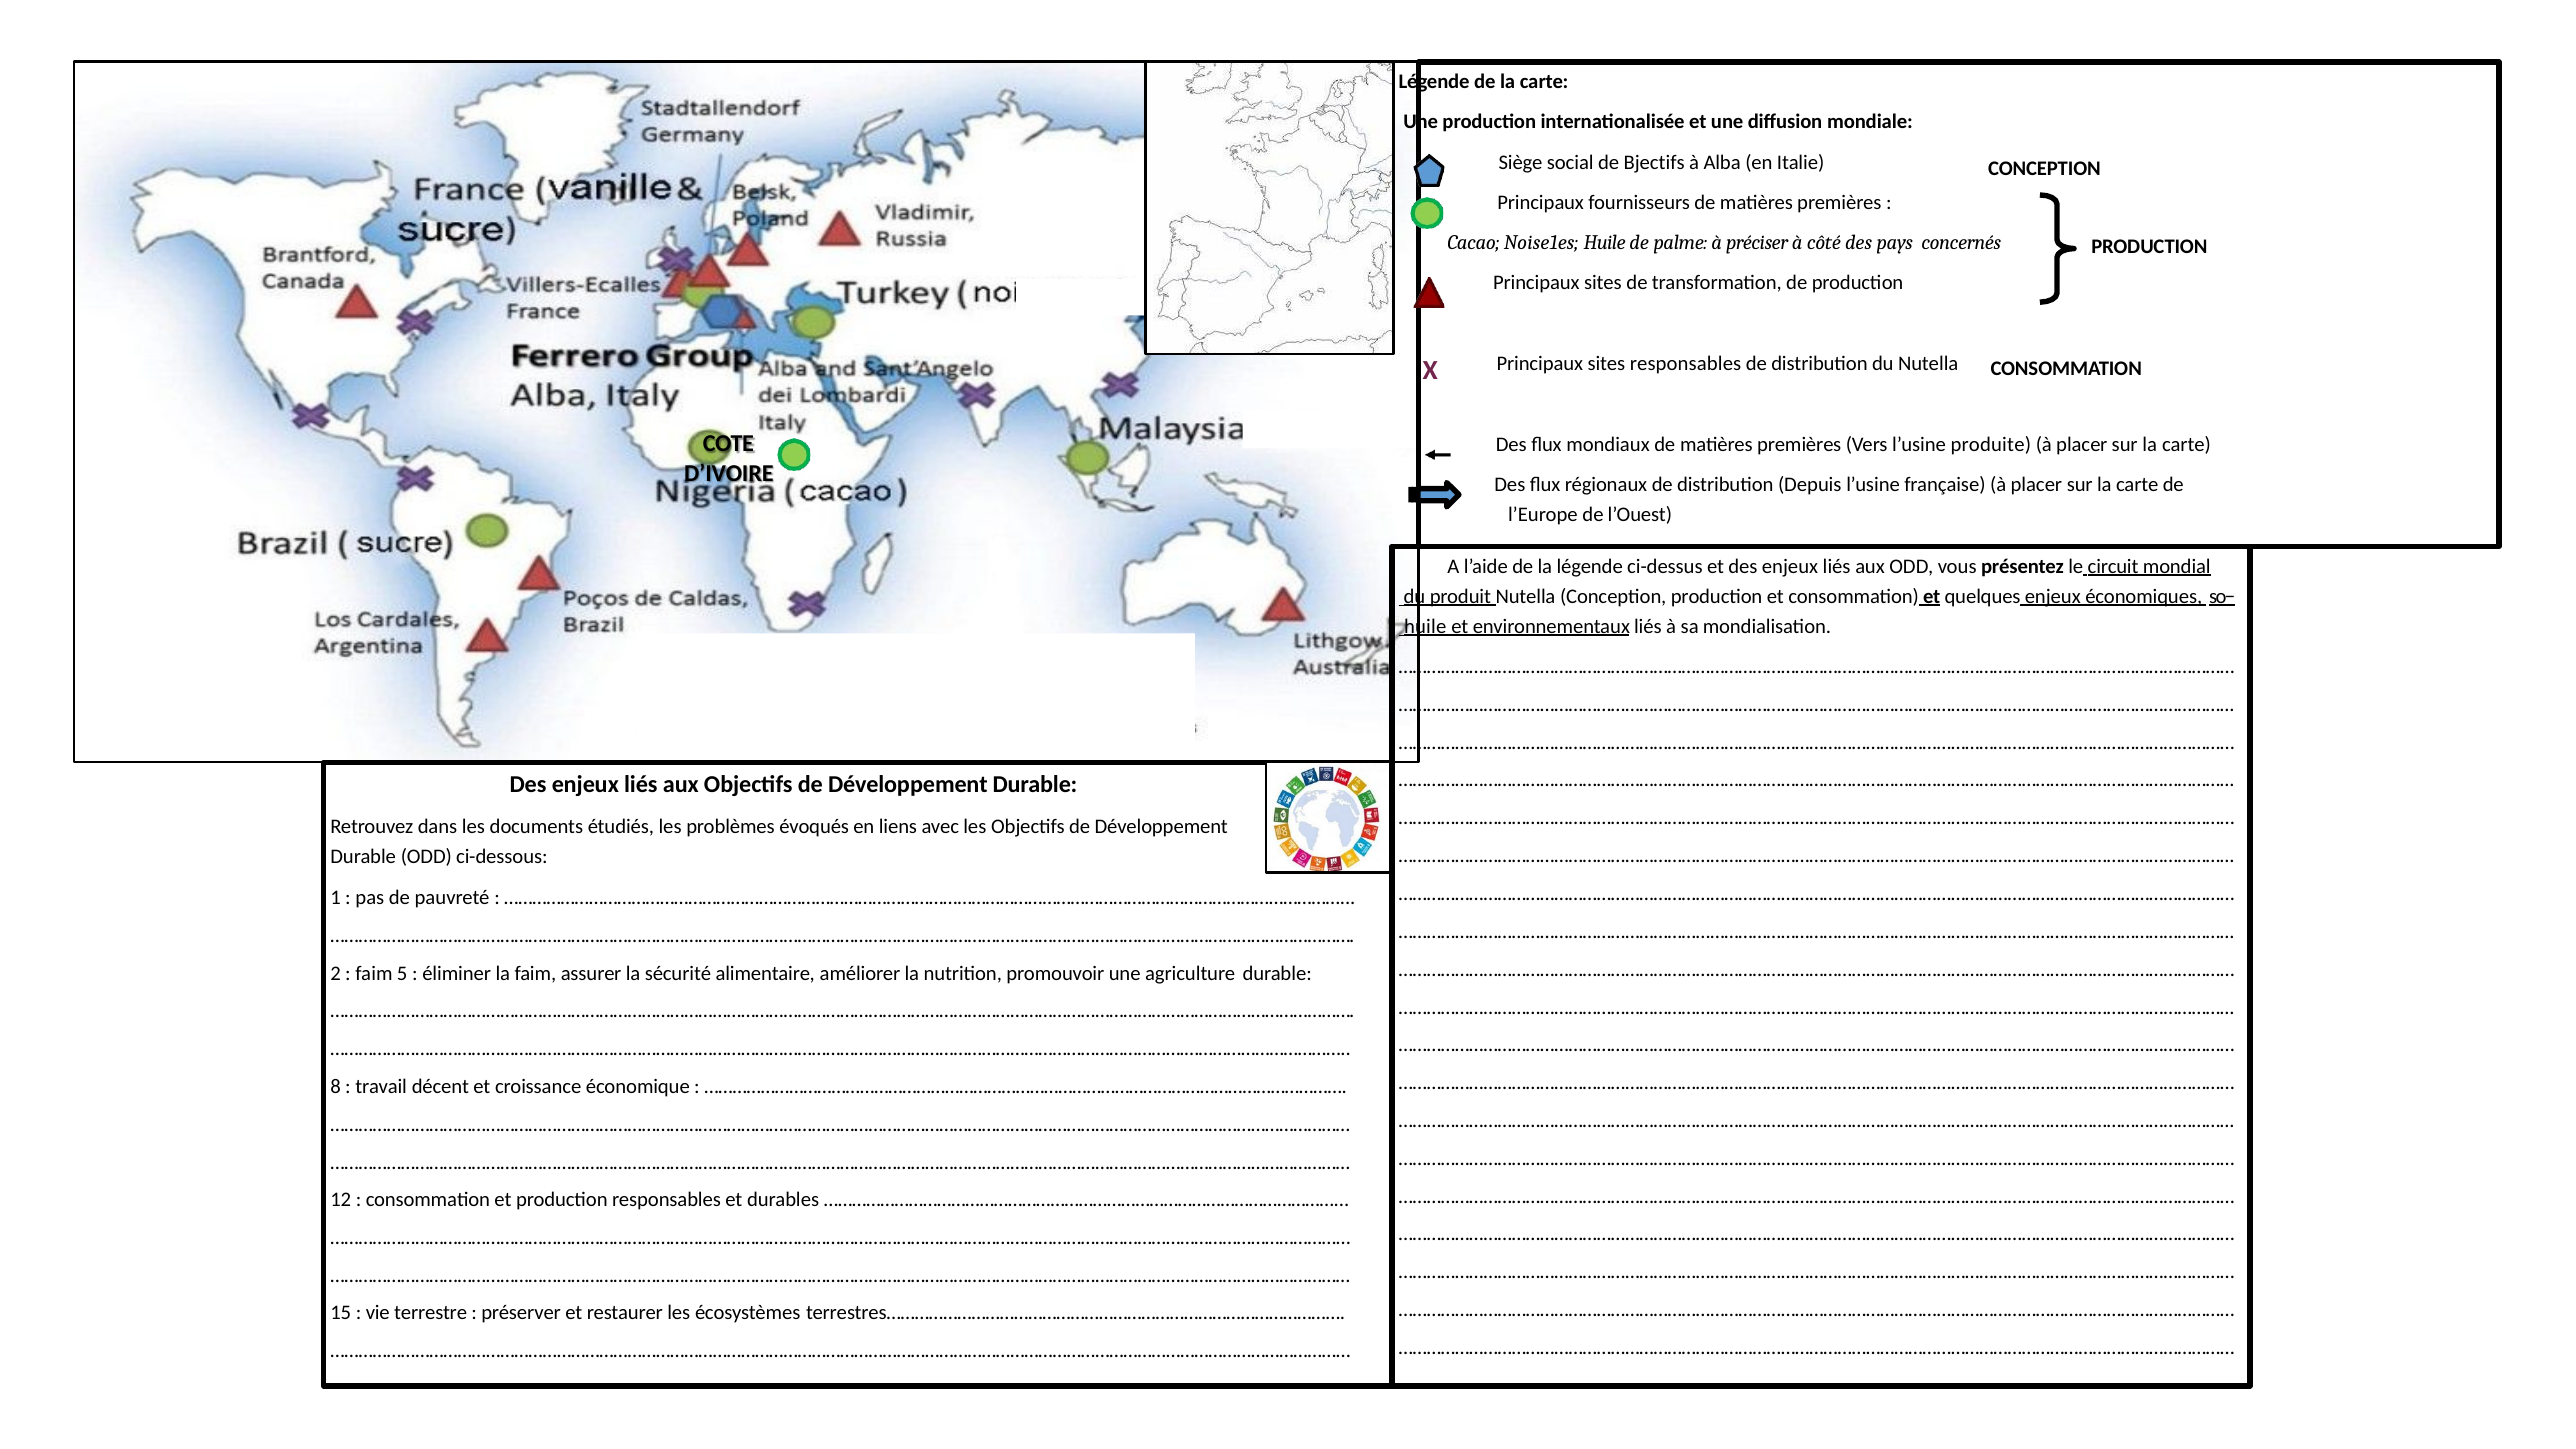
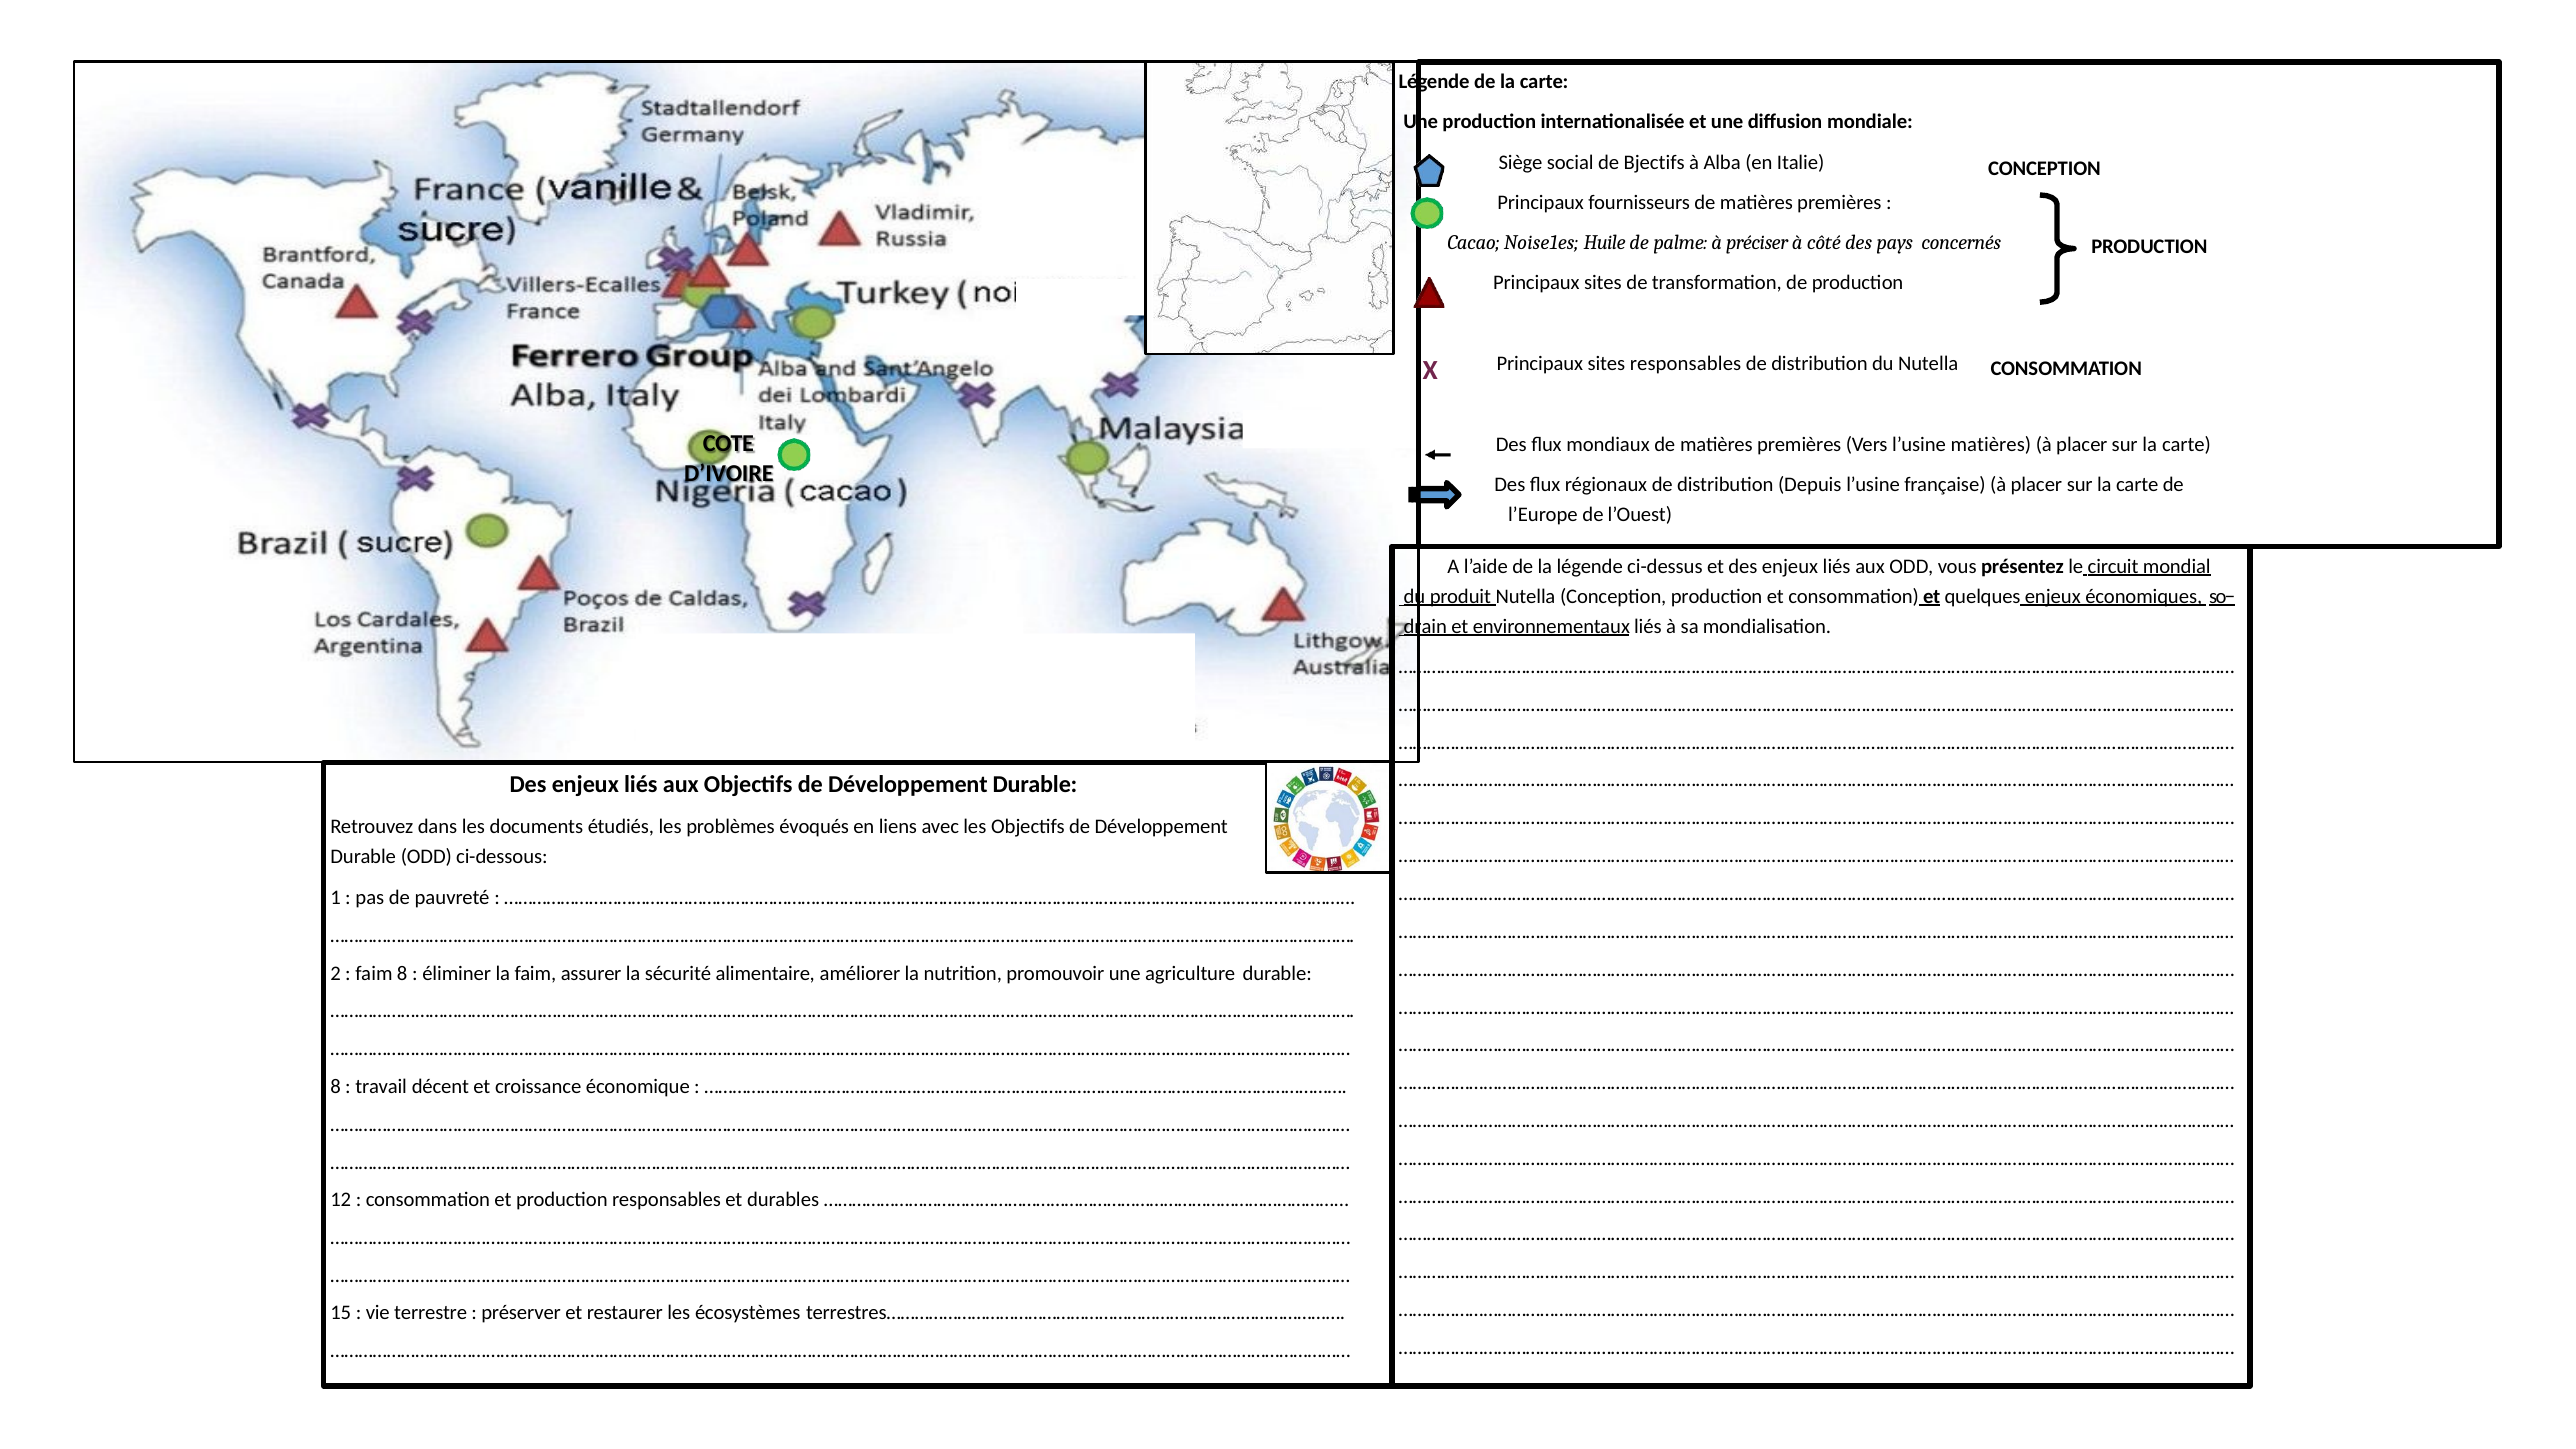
l’usine produite: produite -> matières
huile at (1425, 626): huile -> drain
faim 5: 5 -> 8
